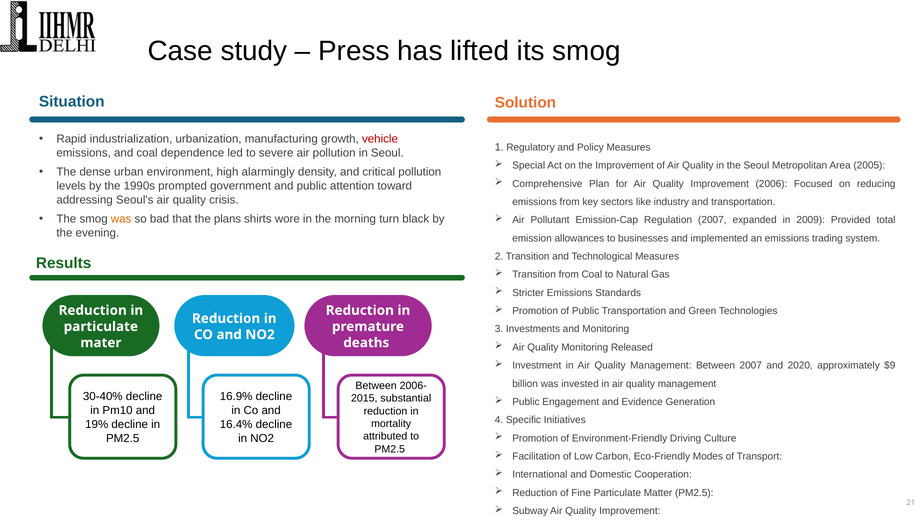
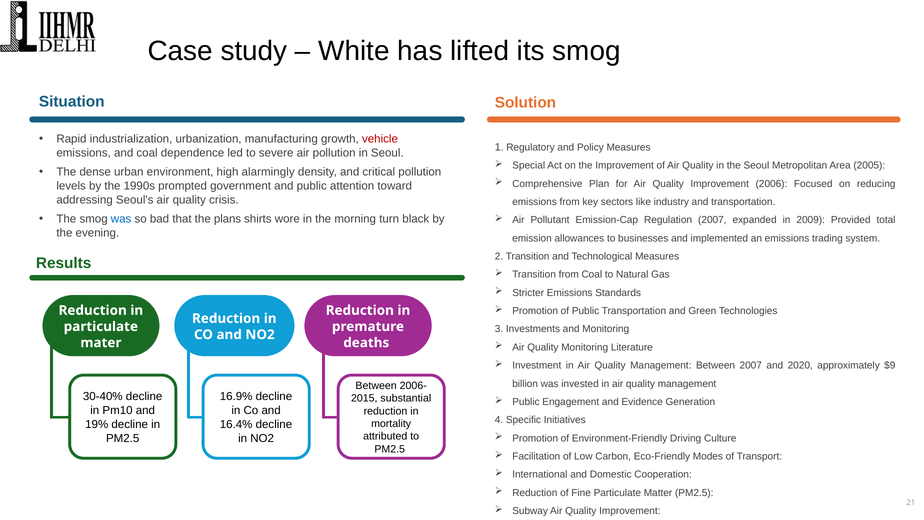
Press: Press -> White
was at (121, 219) colour: orange -> blue
Released: Released -> Literature
